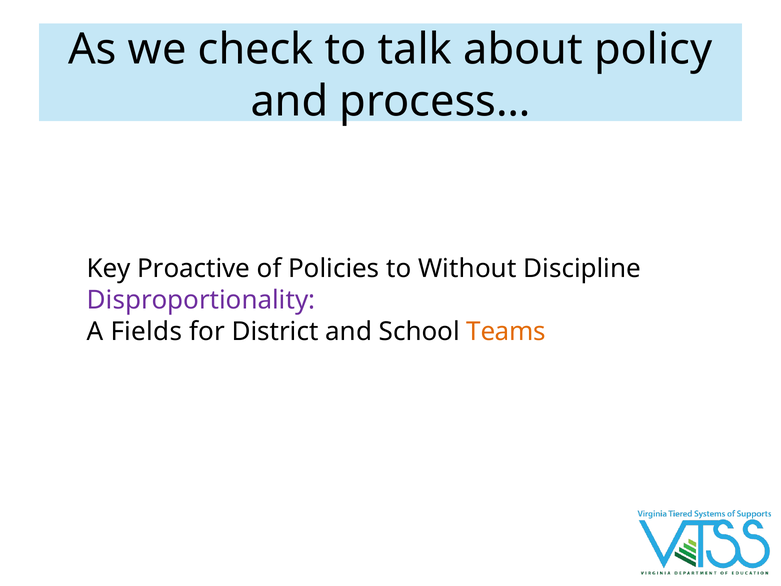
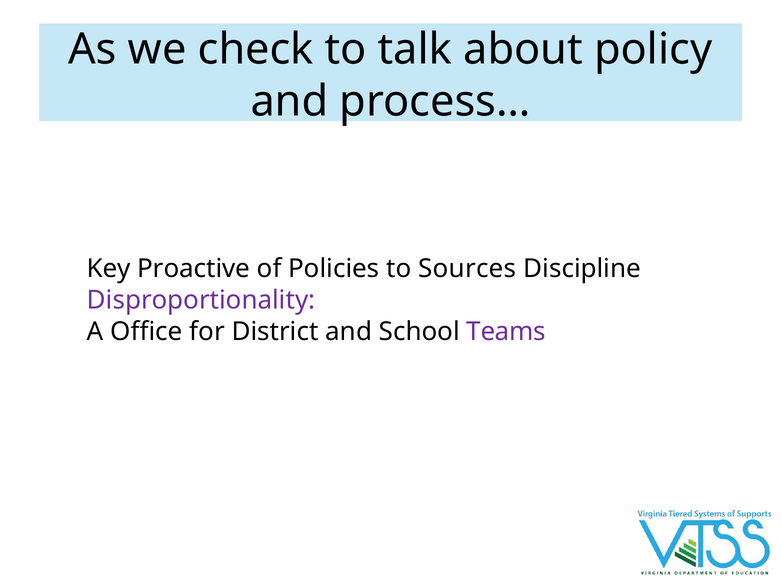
Without: Without -> Sources
Fields: Fields -> Office
Teams colour: orange -> purple
